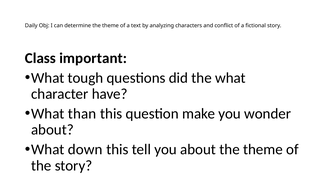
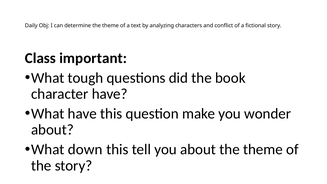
the what: what -> book
What than: than -> have
